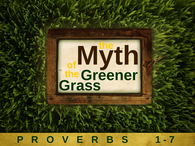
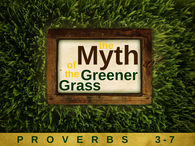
1: 1 -> 3
